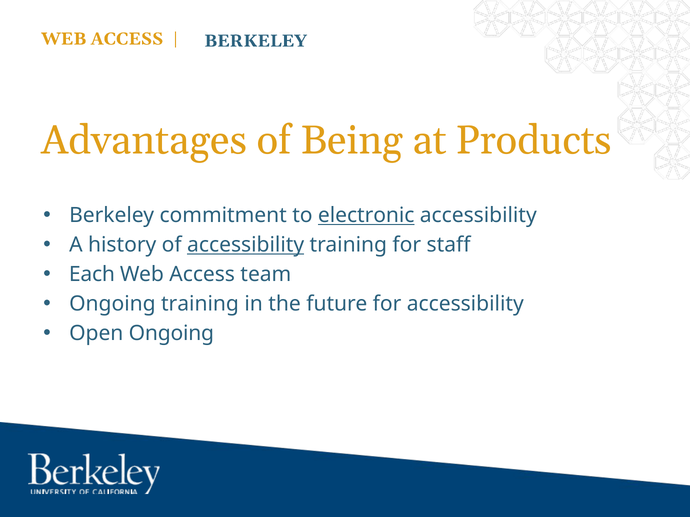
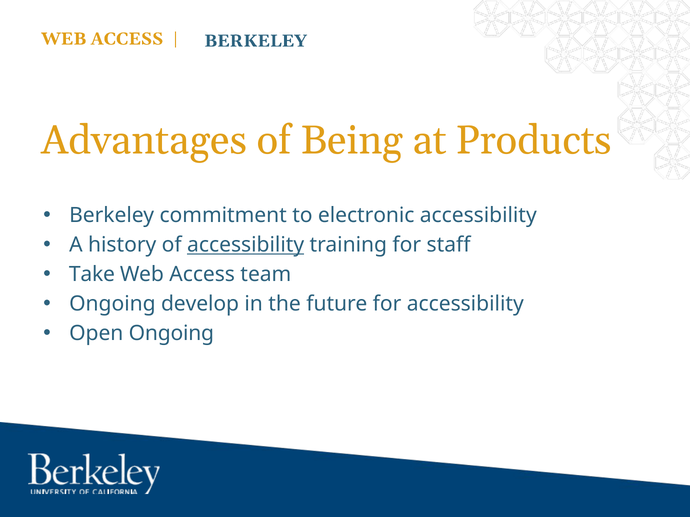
electronic underline: present -> none
Each: Each -> Take
Ongoing training: training -> develop
